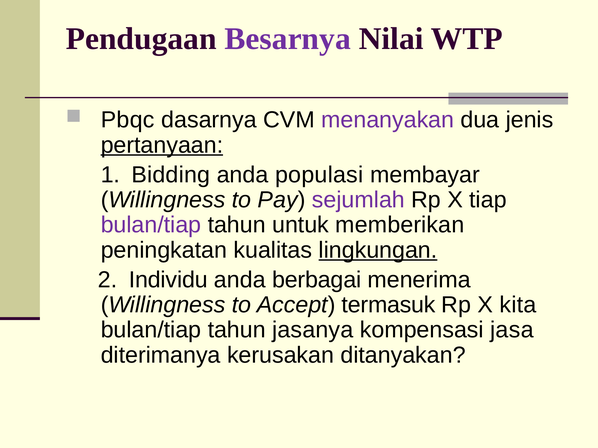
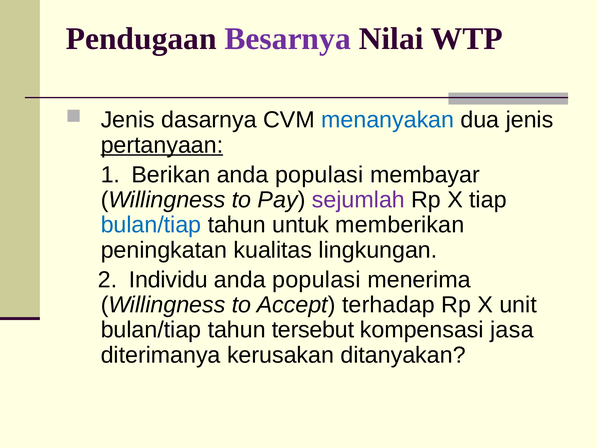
Pbqc at (128, 120): Pbqc -> Jenis
menanyakan colour: purple -> blue
Bidding: Bidding -> Berikan
bulan/tiap at (151, 225) colour: purple -> blue
lingkungan underline: present -> none
berbagai at (317, 280): berbagai -> populasi
termasuk: termasuk -> terhadap
kita: kita -> unit
jasanya: jasanya -> tersebut
